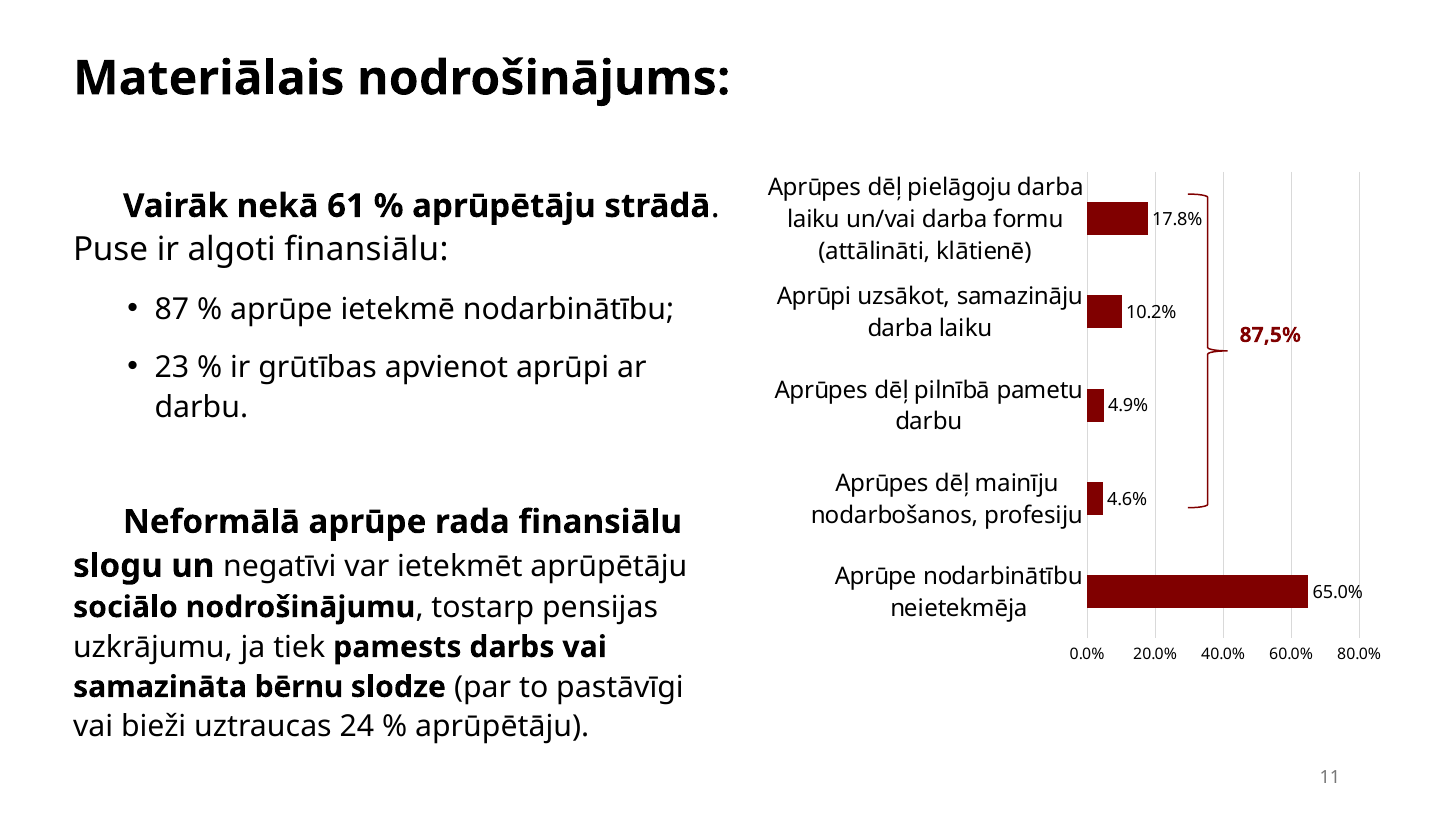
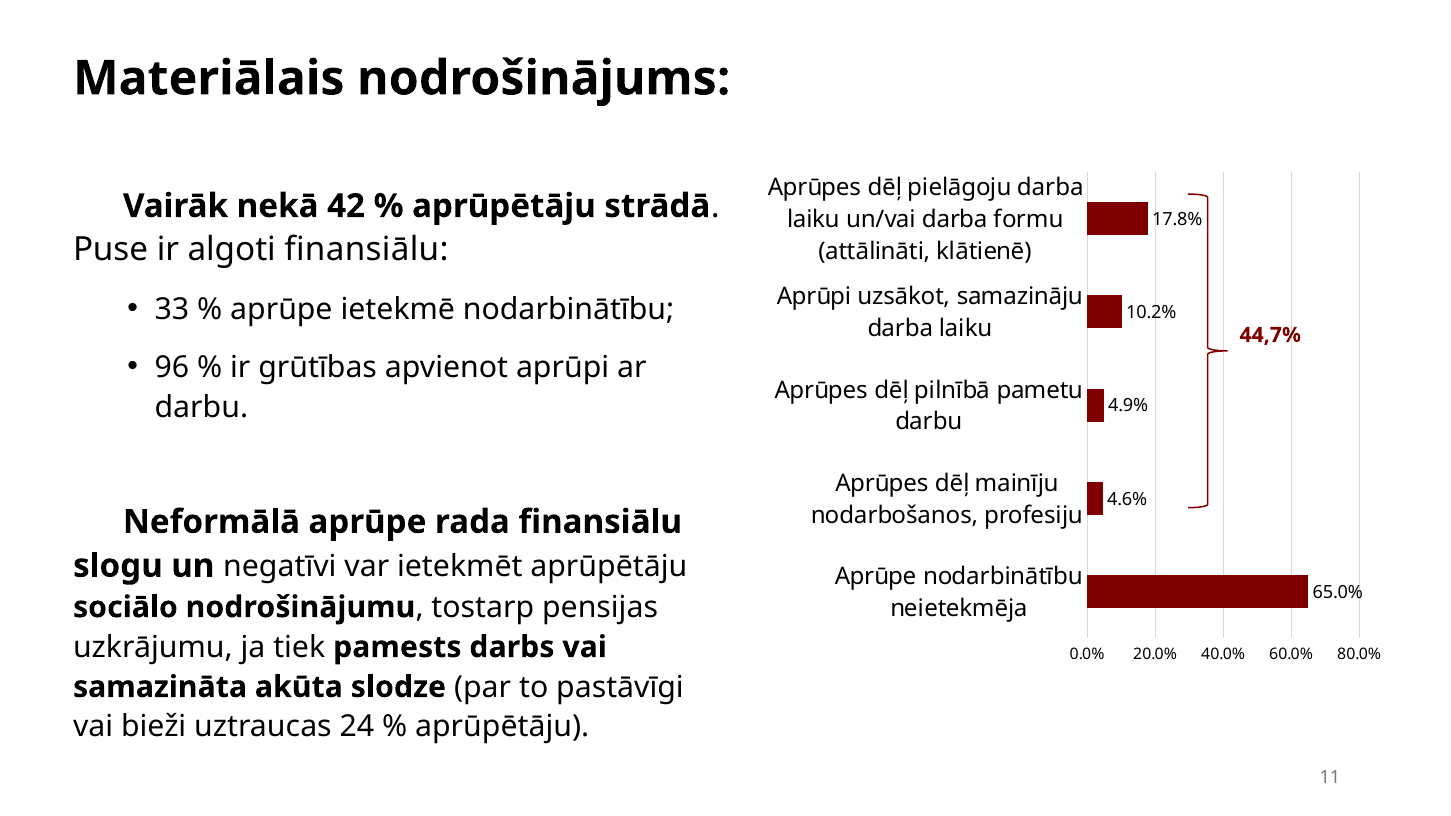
61: 61 -> 42
87: 87 -> 33
87,5%: 87,5% -> 44,7%
23: 23 -> 96
bērnu: bērnu -> akūta
